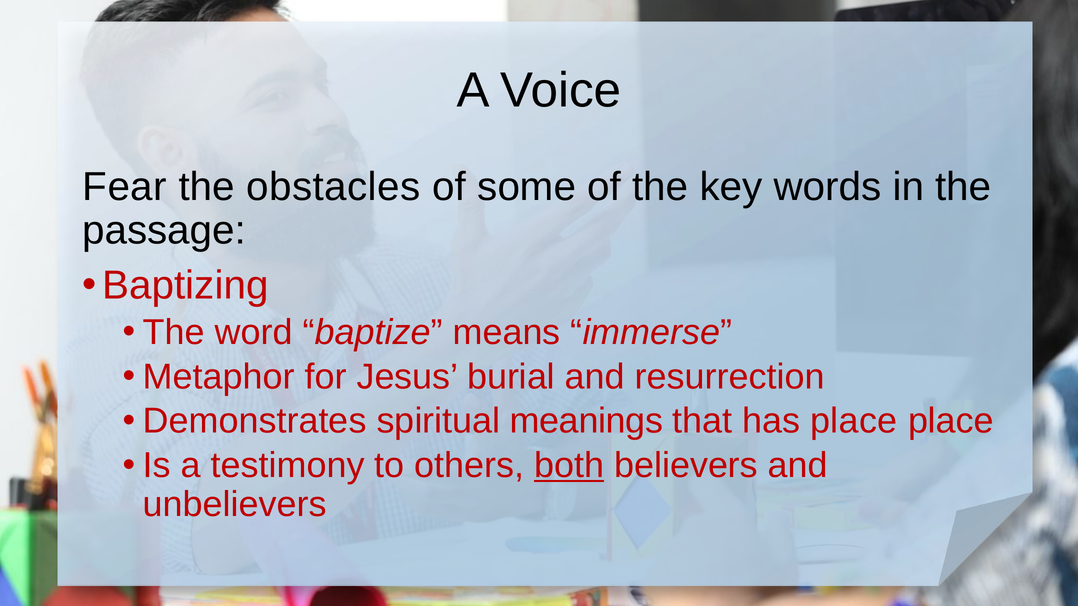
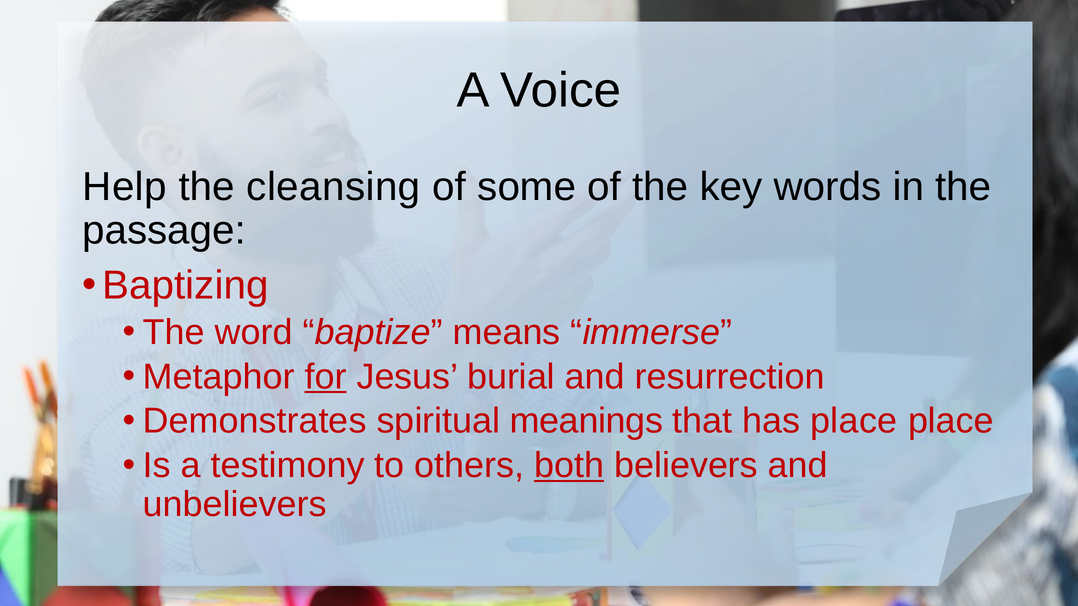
Fear: Fear -> Help
obstacles: obstacles -> cleansing
for underline: none -> present
